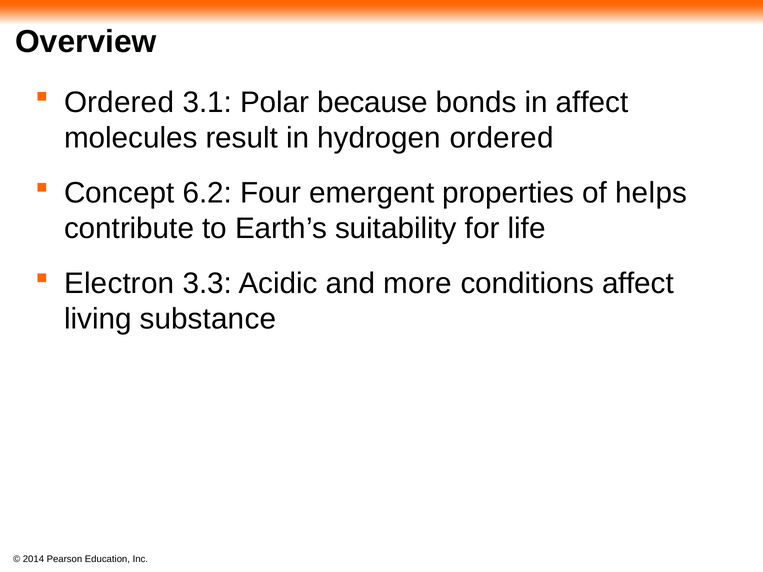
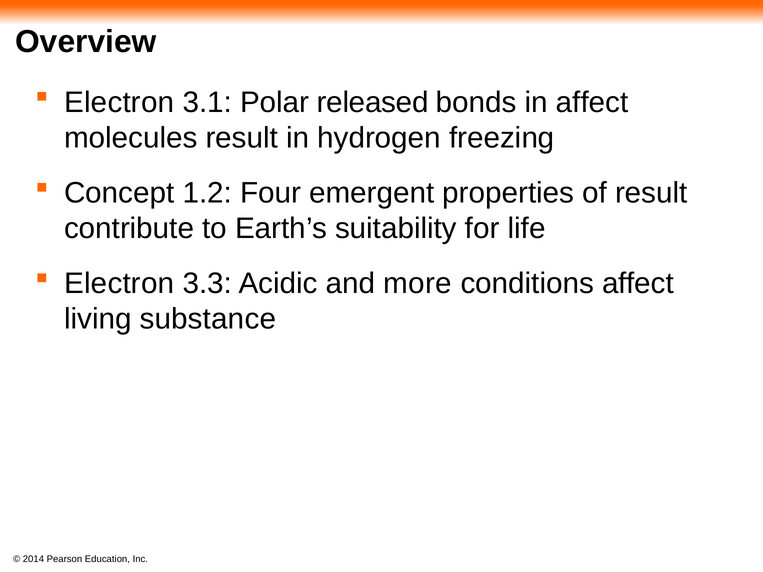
Ordered at (119, 103): Ordered -> Electron
because: because -> released
hydrogen ordered: ordered -> freezing
6.2: 6.2 -> 1.2
of helps: helps -> result
